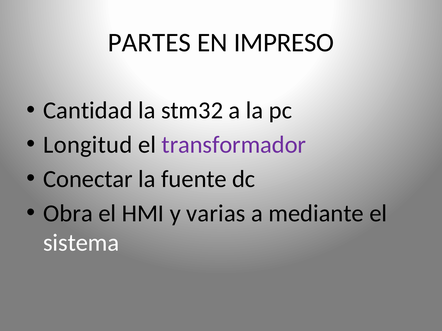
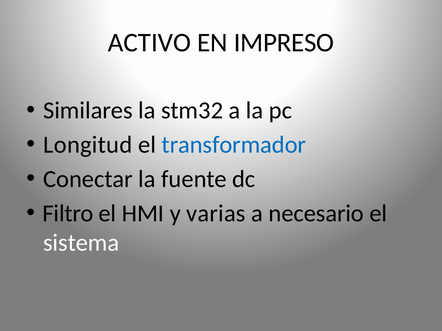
PARTES: PARTES -> ACTIVO
Cantidad: Cantidad -> Similares
transformador colour: purple -> blue
Obra: Obra -> Filtro
mediante: mediante -> necesario
